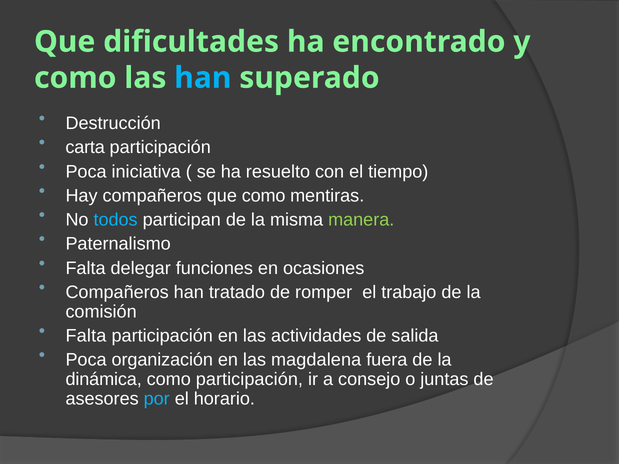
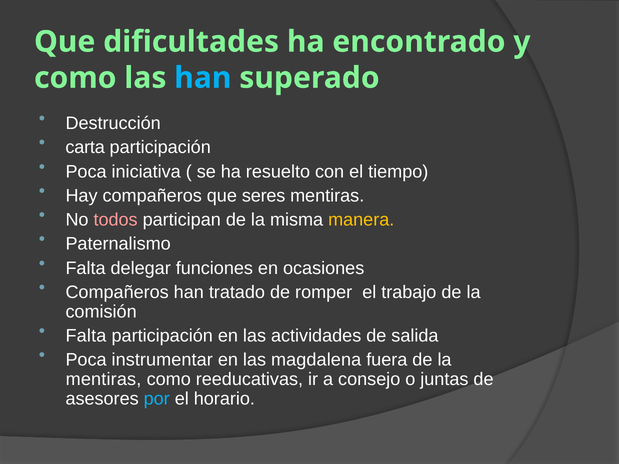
que como: como -> seres
todos colour: light blue -> pink
manera colour: light green -> yellow
organización: organización -> instrumentar
dinámica at (104, 380): dinámica -> mentiras
como participación: participación -> reeducativas
